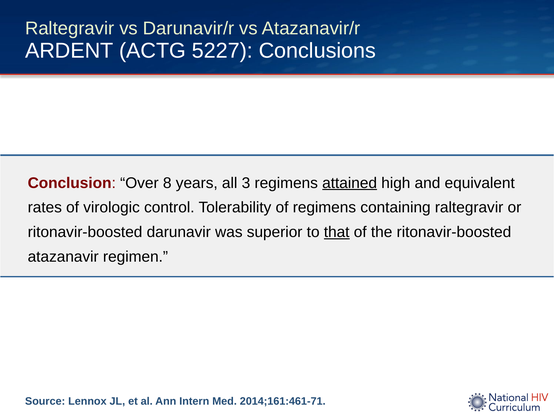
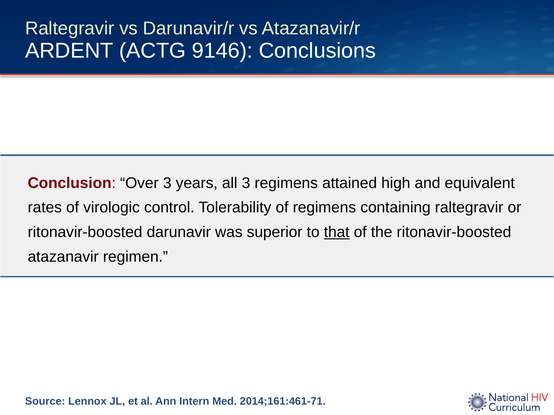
5227: 5227 -> 9146
Over 8: 8 -> 3
attained underline: present -> none
